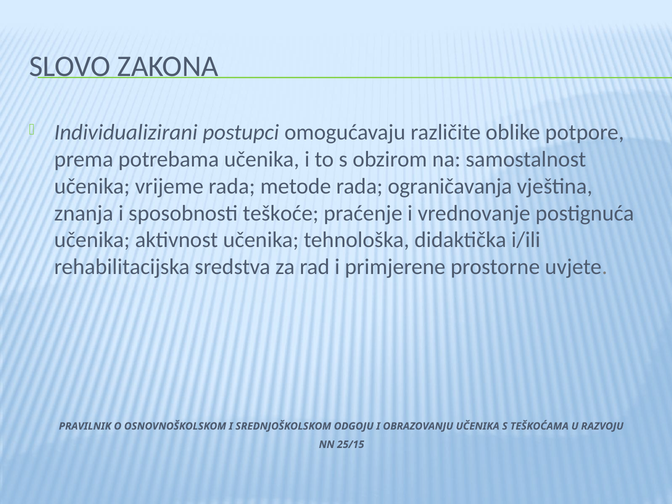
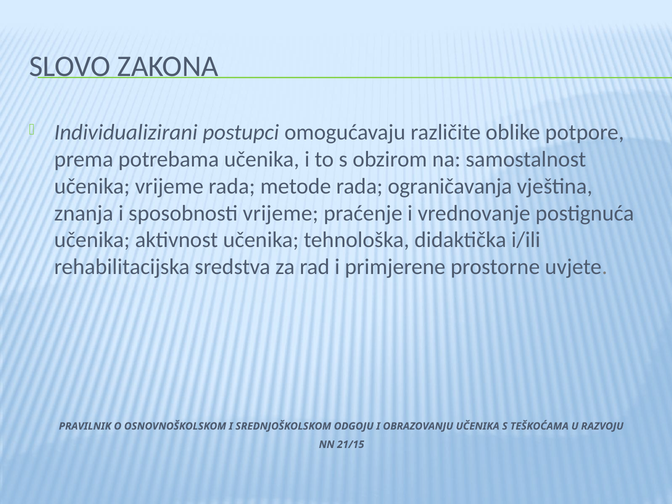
sposobnosti teškoće: teškoće -> vrijeme
25/15: 25/15 -> 21/15
